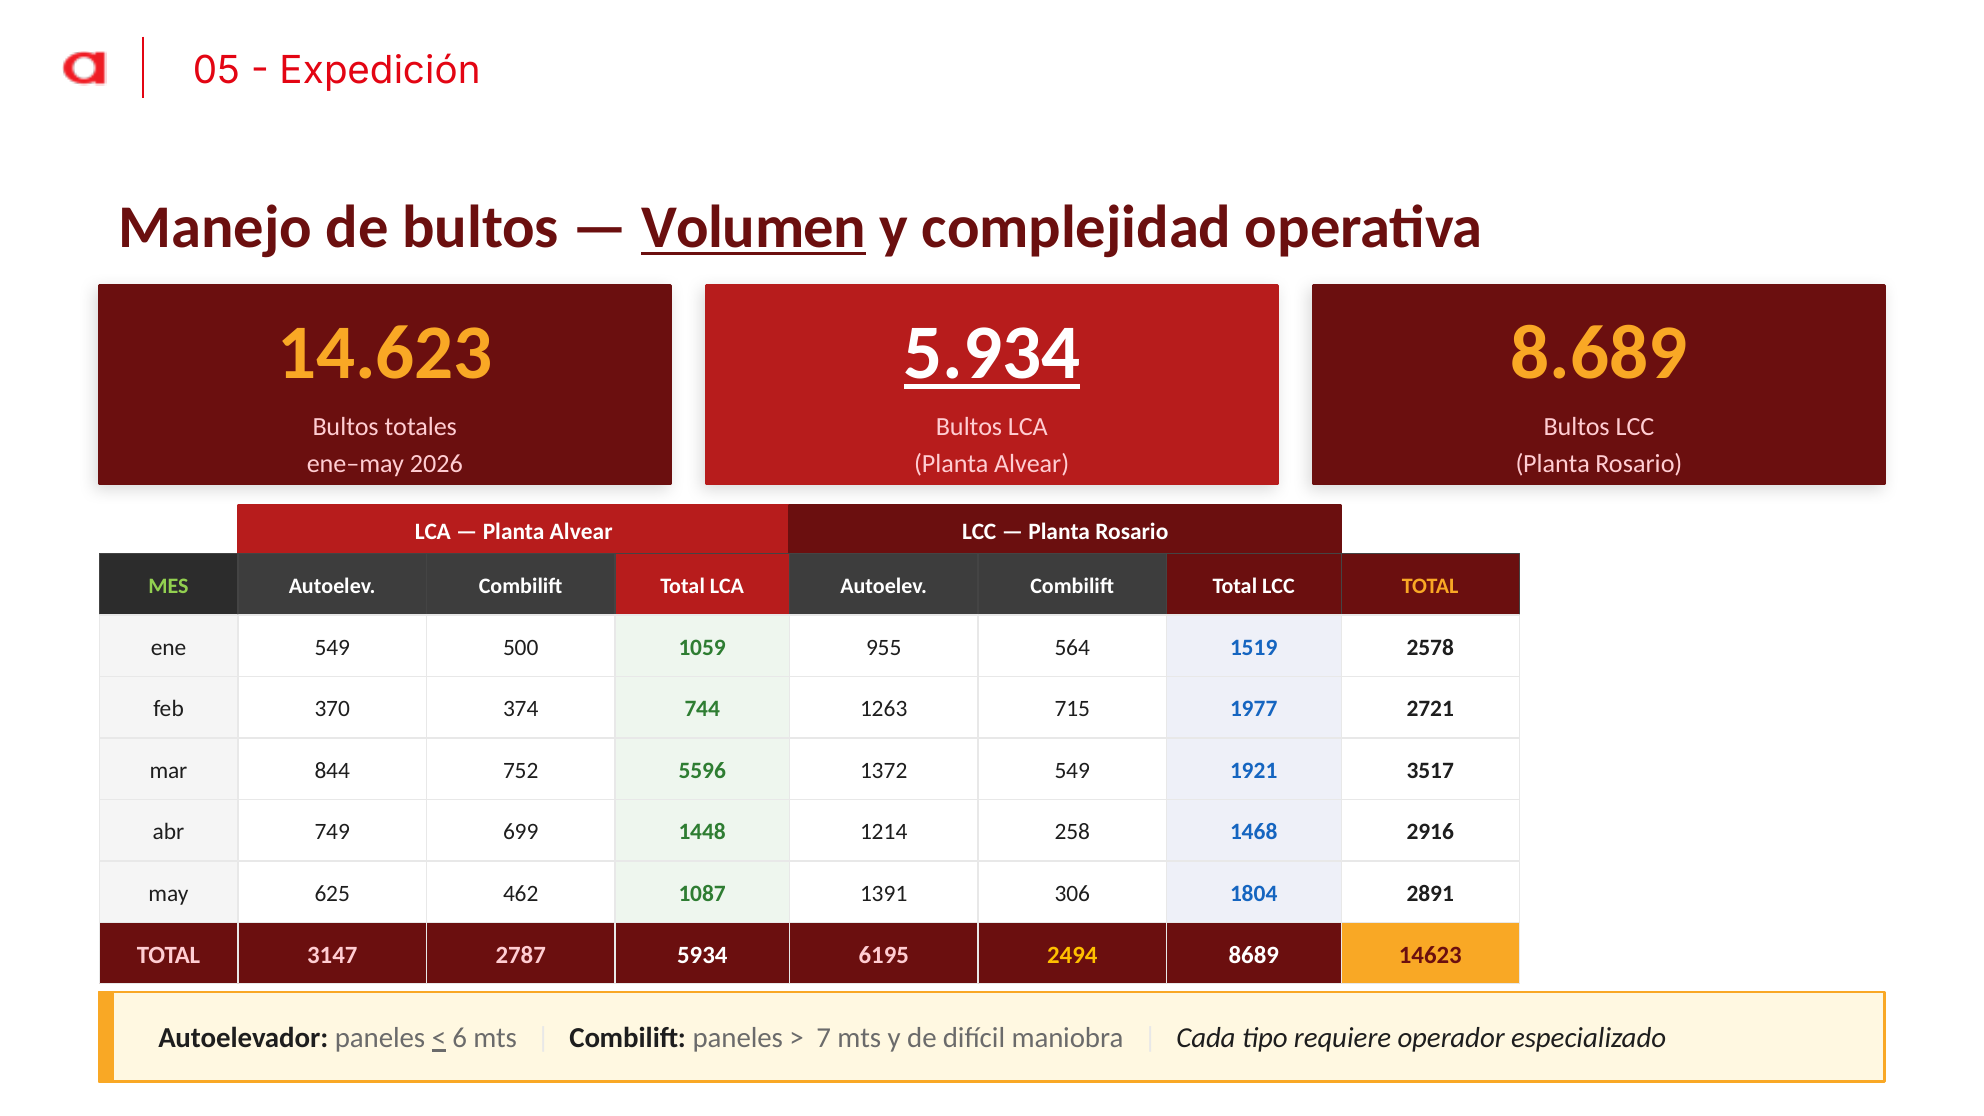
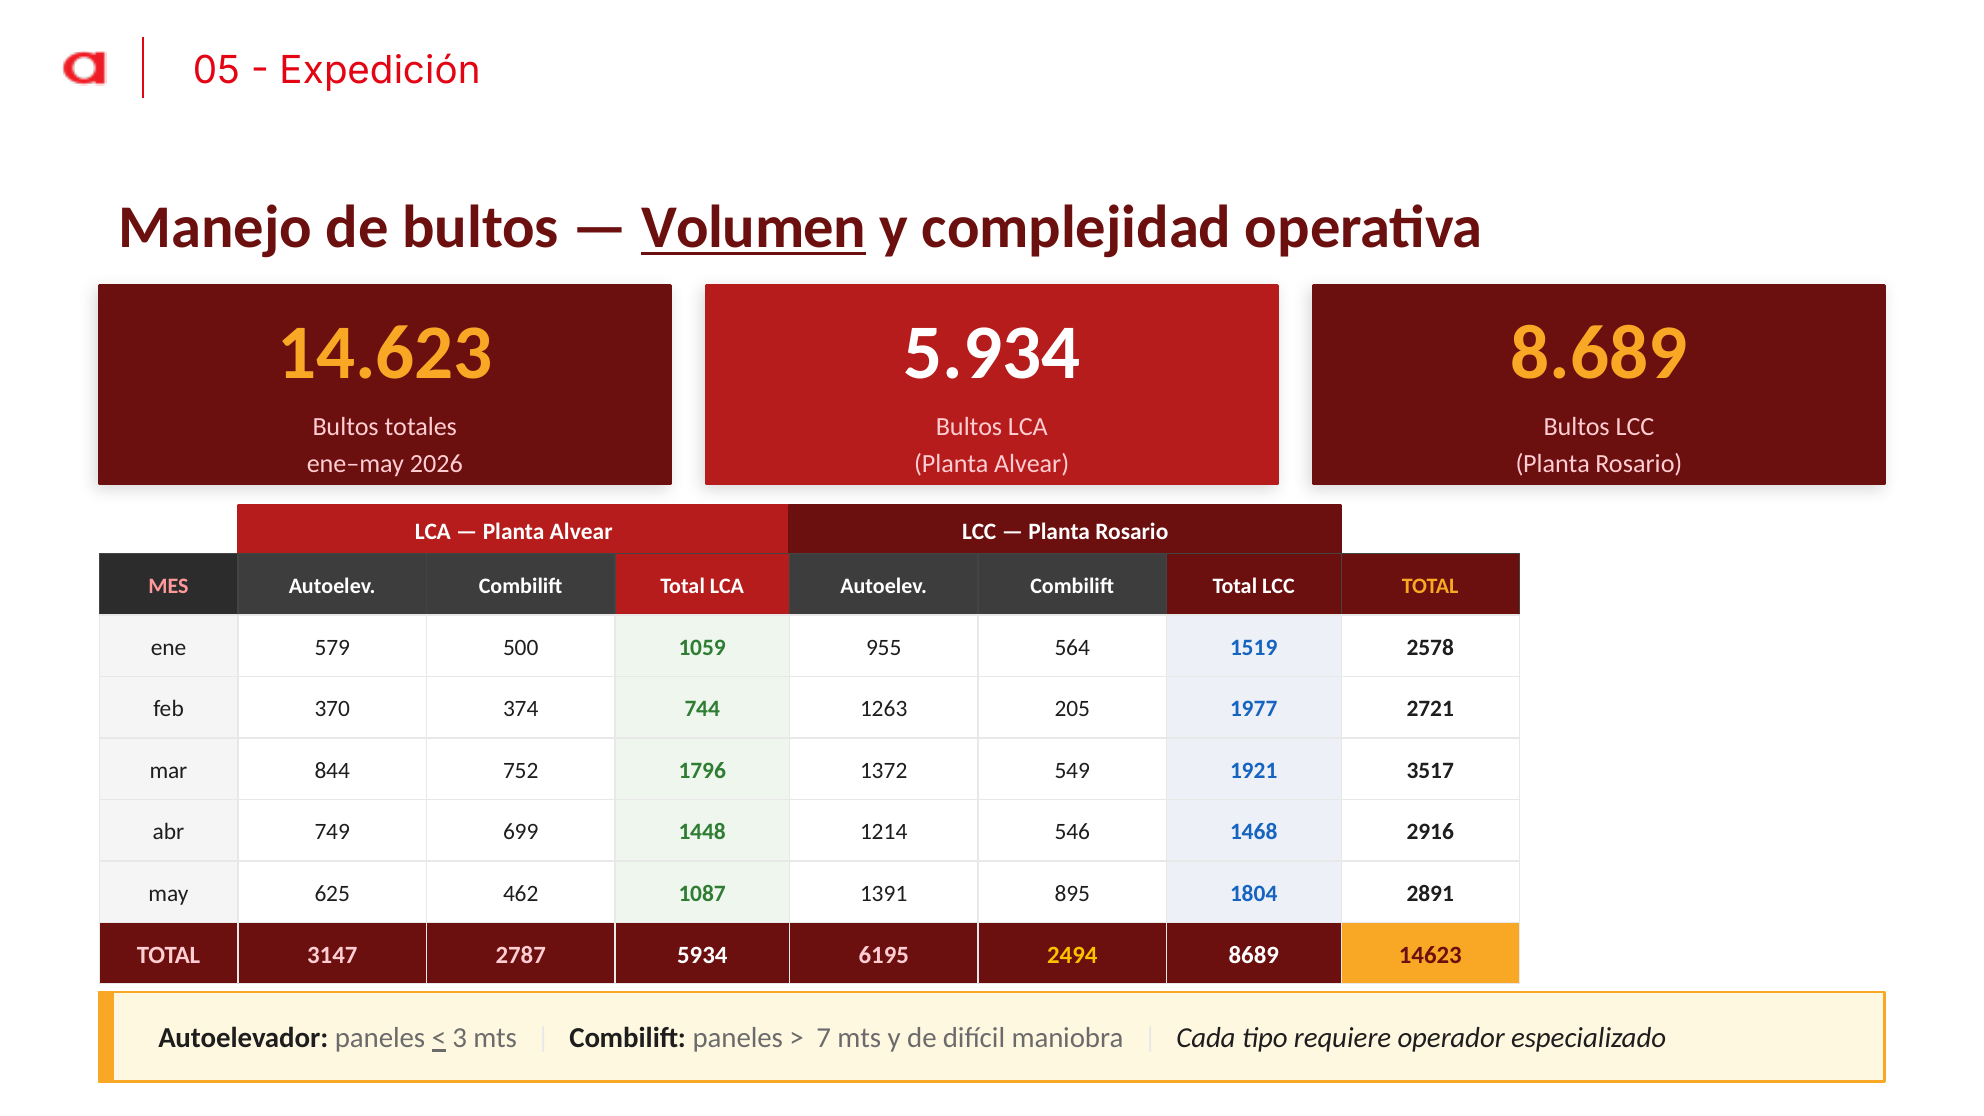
5.934 underline: present -> none
MES colour: light green -> pink
ene 549: 549 -> 579
715: 715 -> 205
5596: 5596 -> 1796
258: 258 -> 546
306: 306 -> 895
6: 6 -> 3
